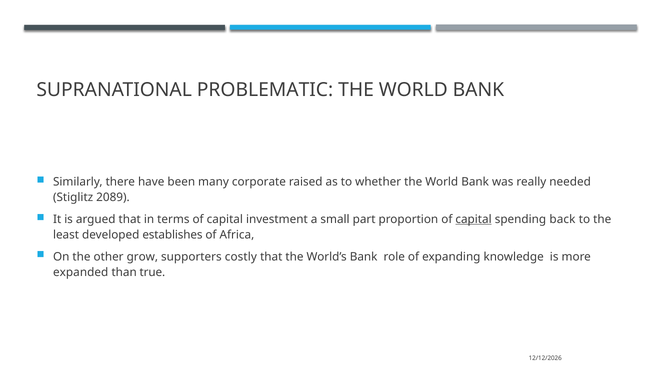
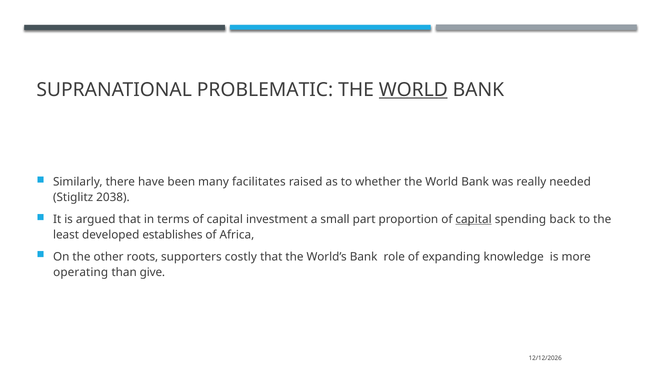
WORLD at (413, 90) underline: none -> present
corporate: corporate -> facilitates
2089: 2089 -> 2038
grow: grow -> roots
expanded: expanded -> operating
true: true -> give
